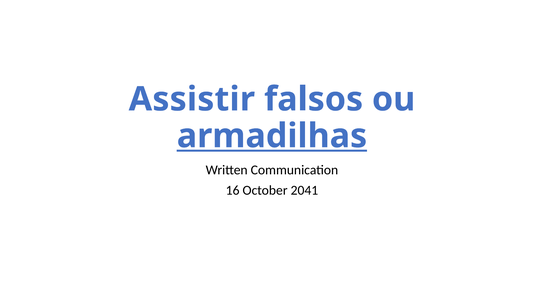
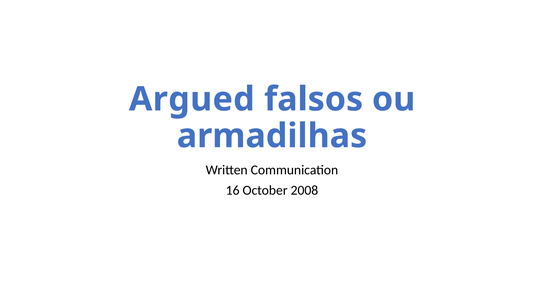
Assistir: Assistir -> Argued
armadilhas underline: present -> none
2041: 2041 -> 2008
